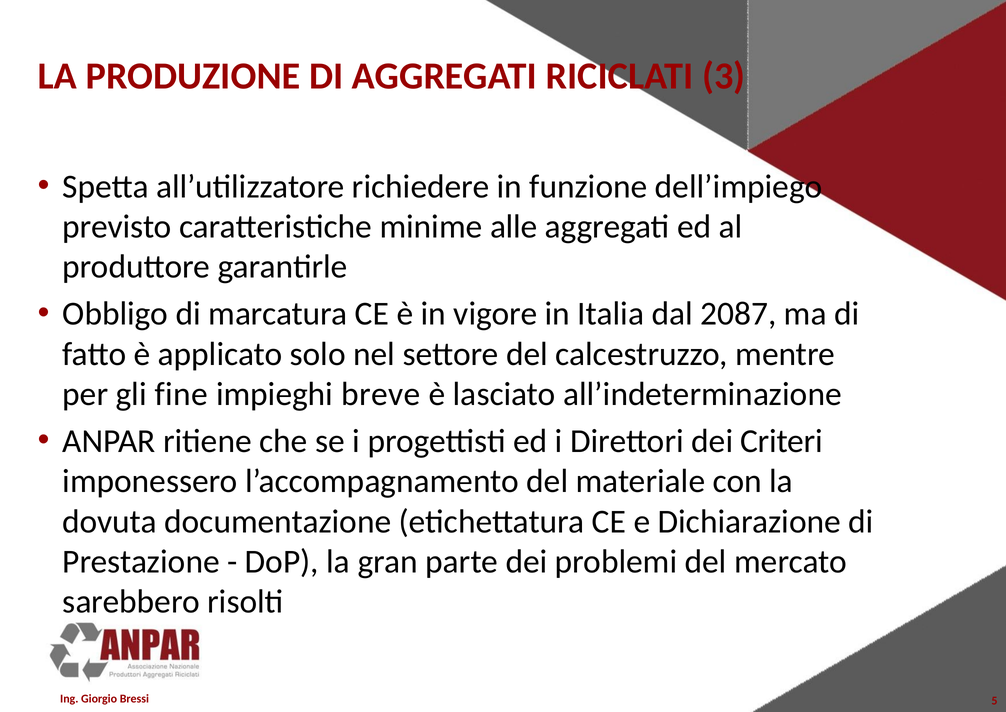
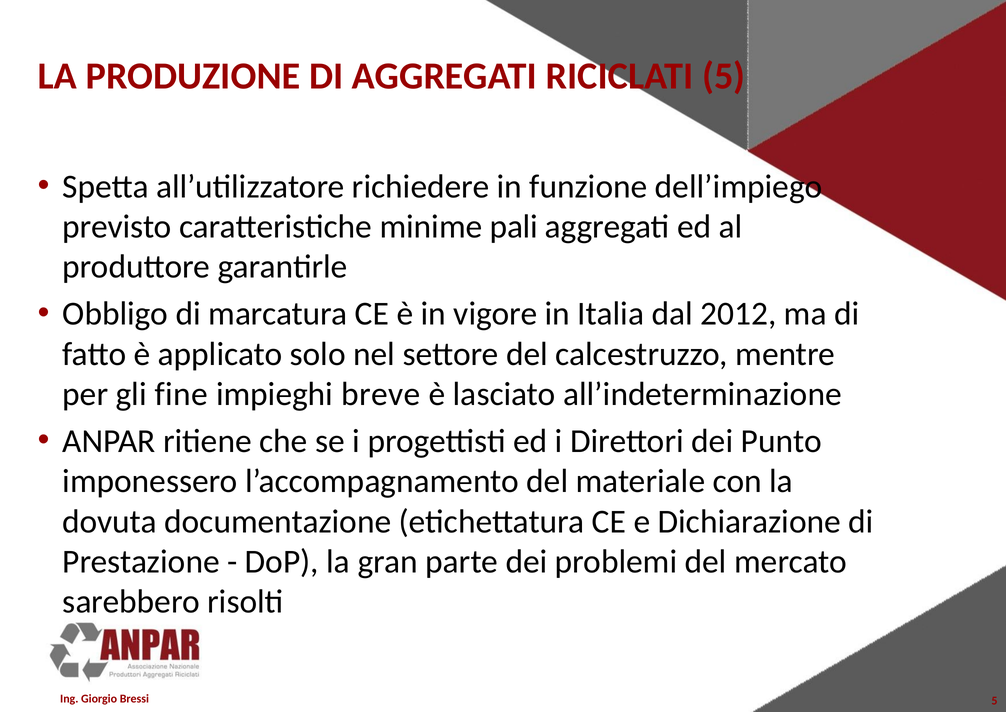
RICICLATI 3: 3 -> 5
alle: alle -> pali
2087: 2087 -> 2012
Criteri: Criteri -> Punto
